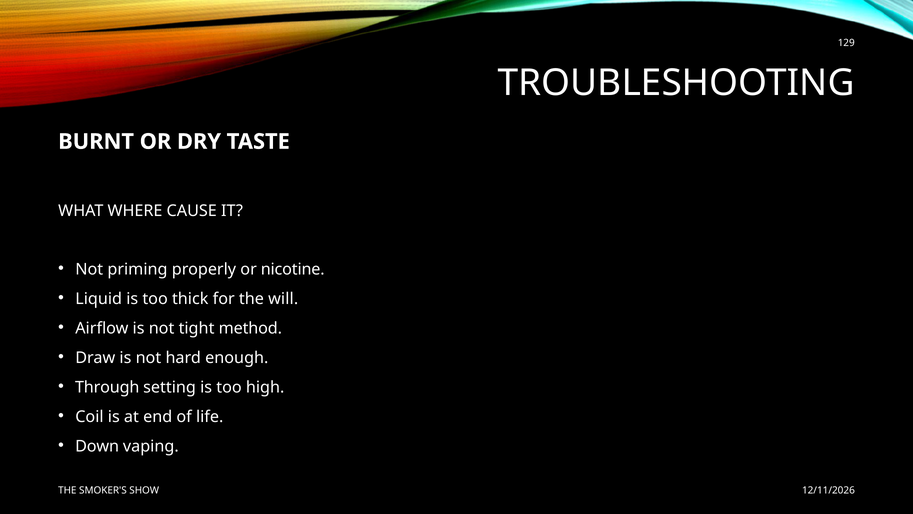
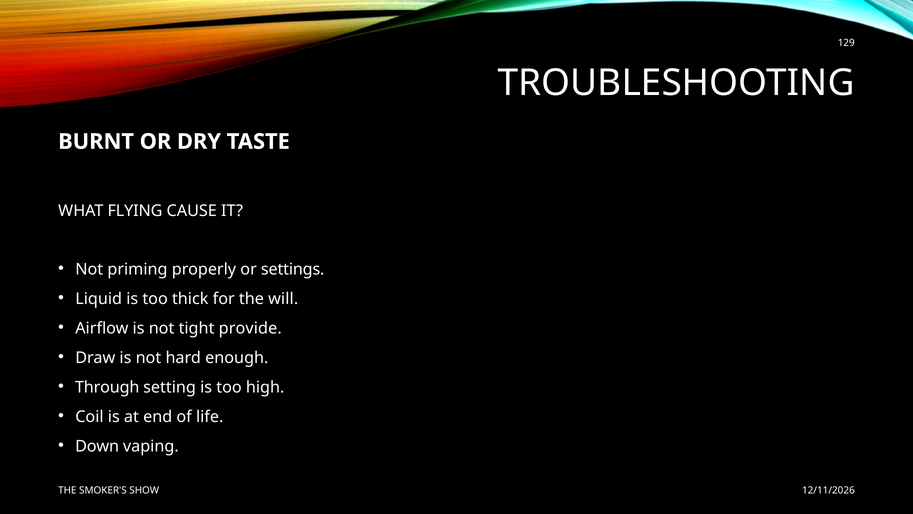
WHERE: WHERE -> FLYING
nicotine: nicotine -> settings
method: method -> provide
